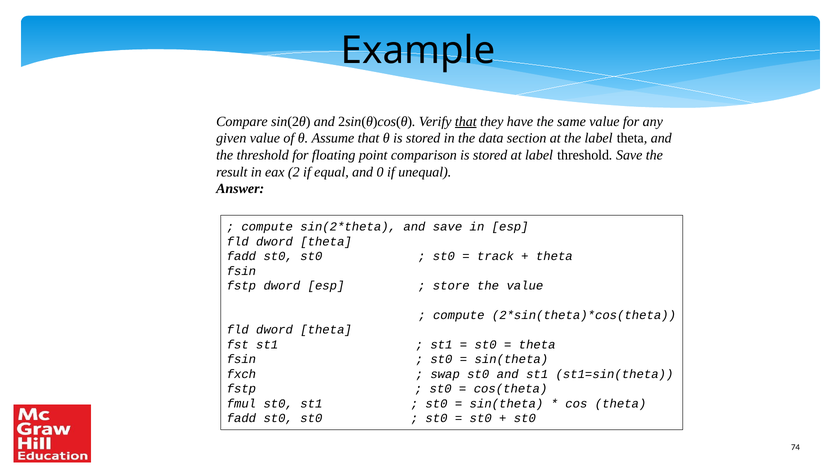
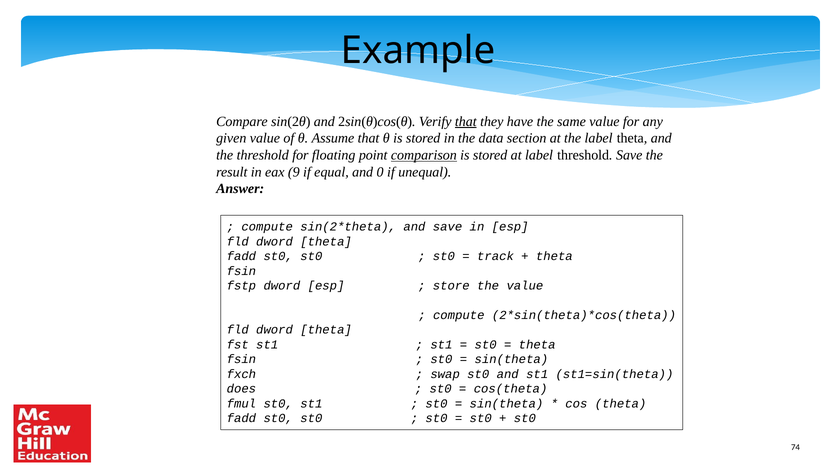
comparison underline: none -> present
2: 2 -> 9
fstp at (241, 388): fstp -> does
